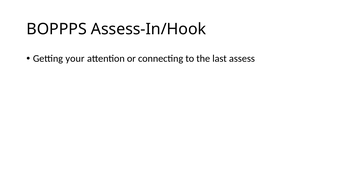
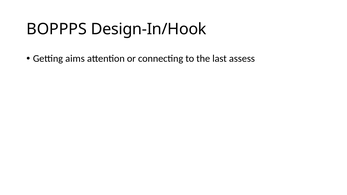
Assess-In/Hook: Assess-In/Hook -> Design-In/Hook
your: your -> aims
